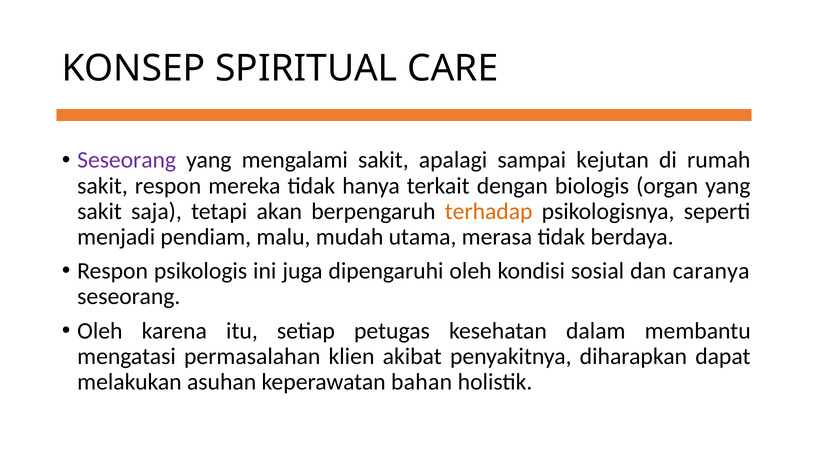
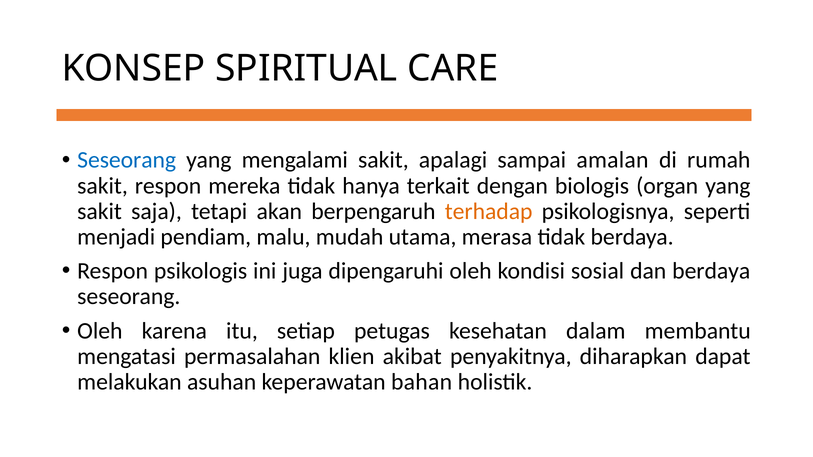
Seseorang at (127, 160) colour: purple -> blue
kejutan: kejutan -> amalan
dan caranya: caranya -> berdaya
